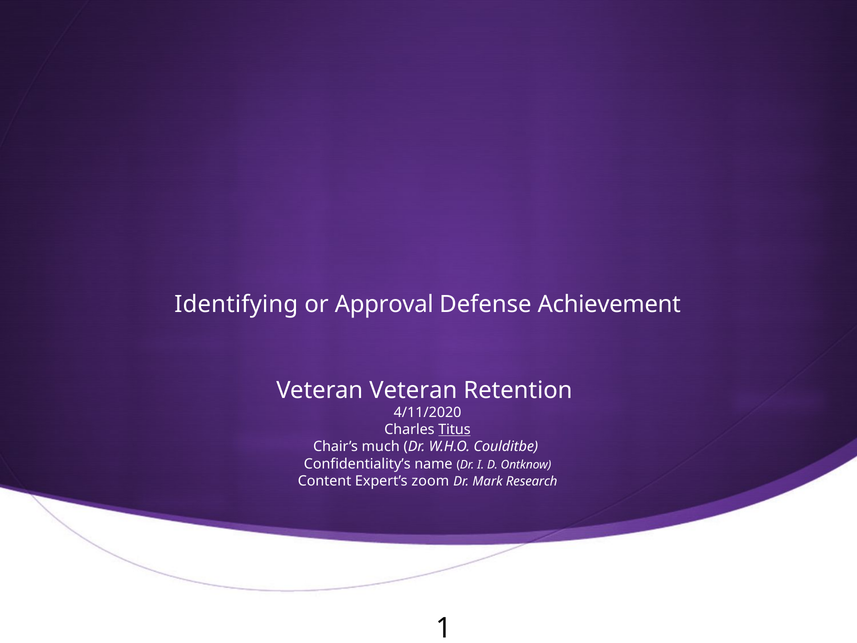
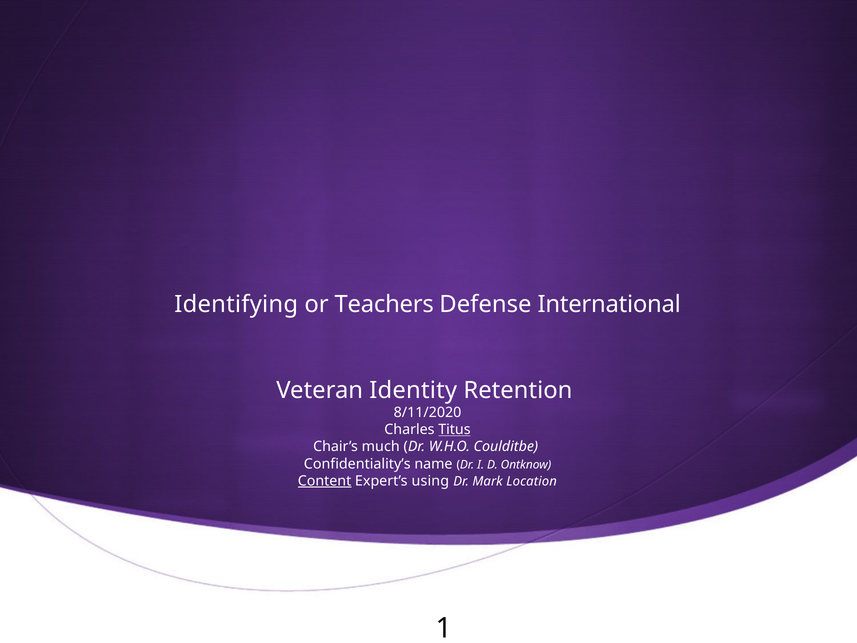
Approval: Approval -> Teachers
Achievement: Achievement -> International
Veteran Veteran: Veteran -> Identity
4/11/2020: 4/11/2020 -> 8/11/2020
Content underline: none -> present
zoom: zoom -> using
Research: Research -> Location
